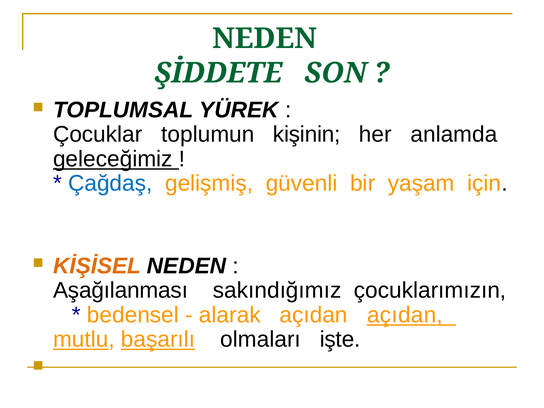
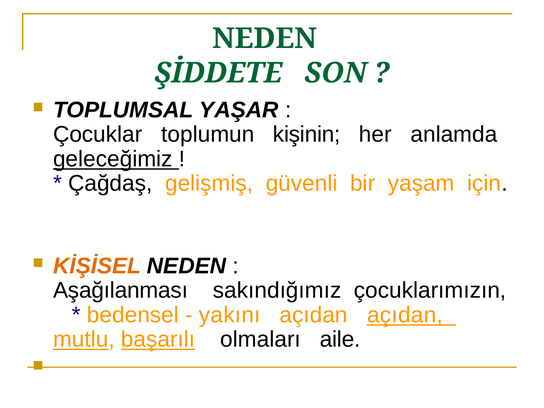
YÜREK: YÜREK -> YAŞAR
Çağdaş colour: blue -> black
alarak: alarak -> yakını
işte: işte -> aile
